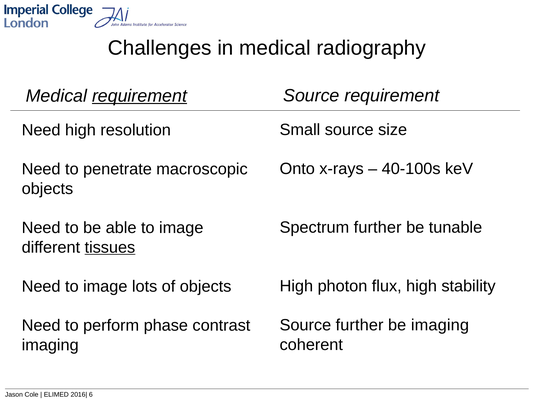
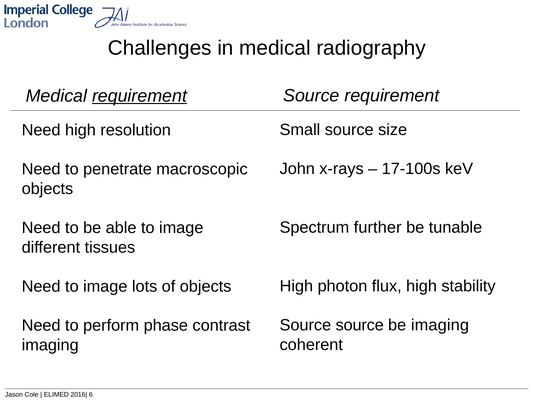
Onto: Onto -> John
40-100s: 40-100s -> 17-100s
tissues underline: present -> none
Source further: further -> source
